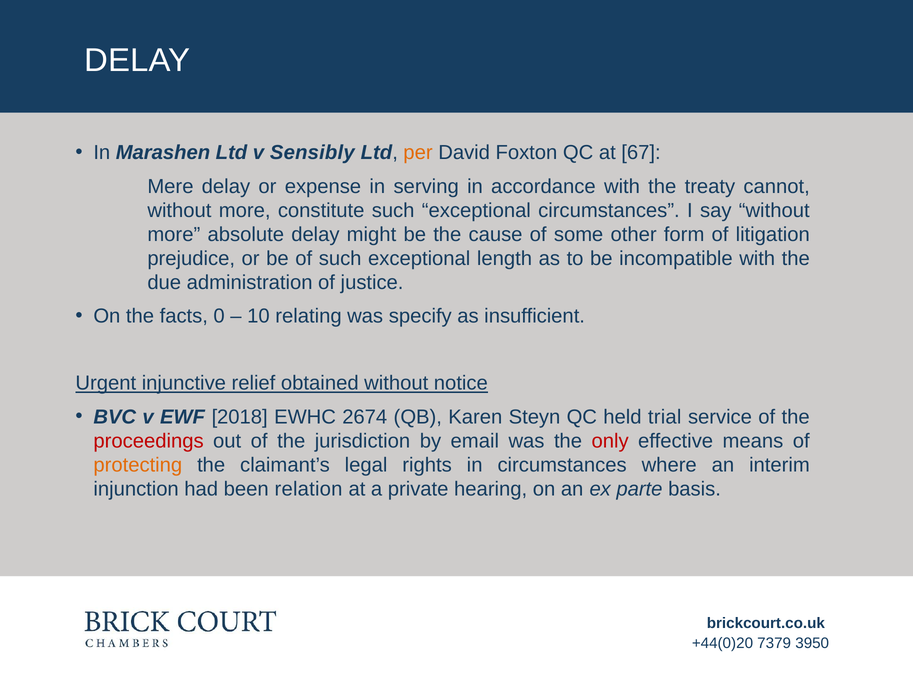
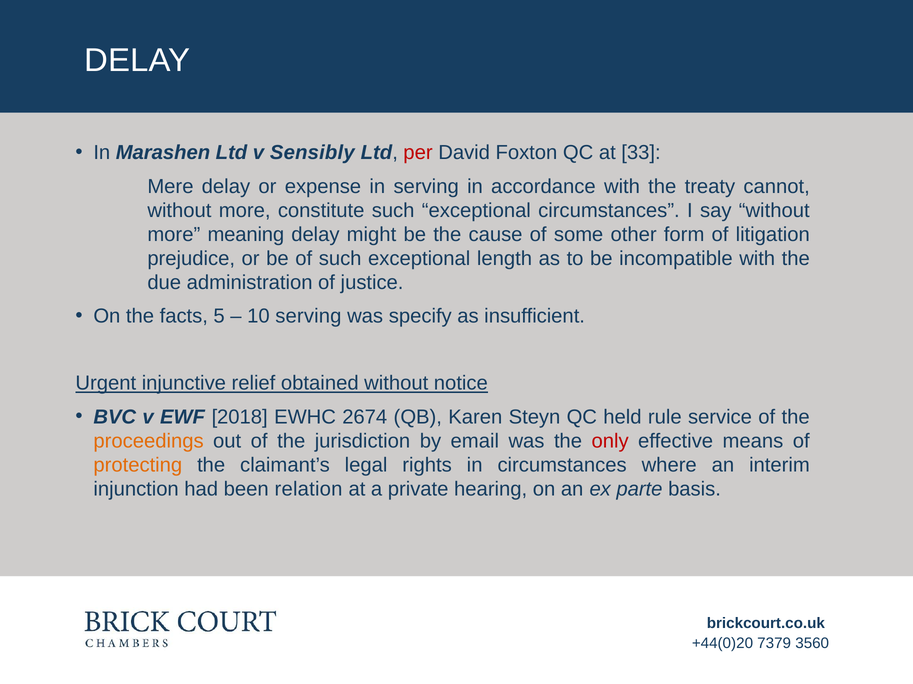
per colour: orange -> red
67: 67 -> 33
absolute: absolute -> meaning
0: 0 -> 5
10 relating: relating -> serving
trial: trial -> rule
proceedings colour: red -> orange
3950: 3950 -> 3560
